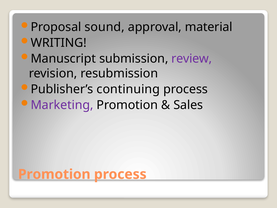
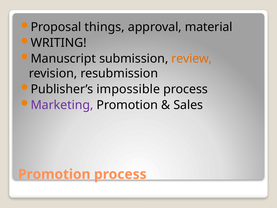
sound: sound -> things
review colour: purple -> orange
continuing: continuing -> impossible
